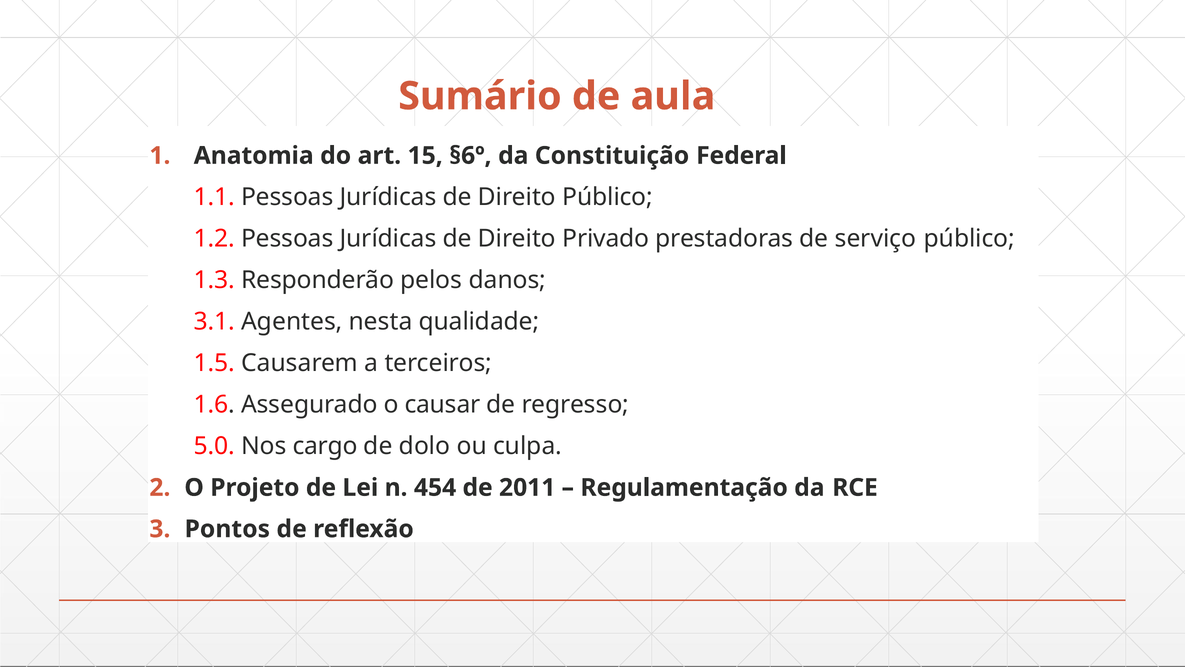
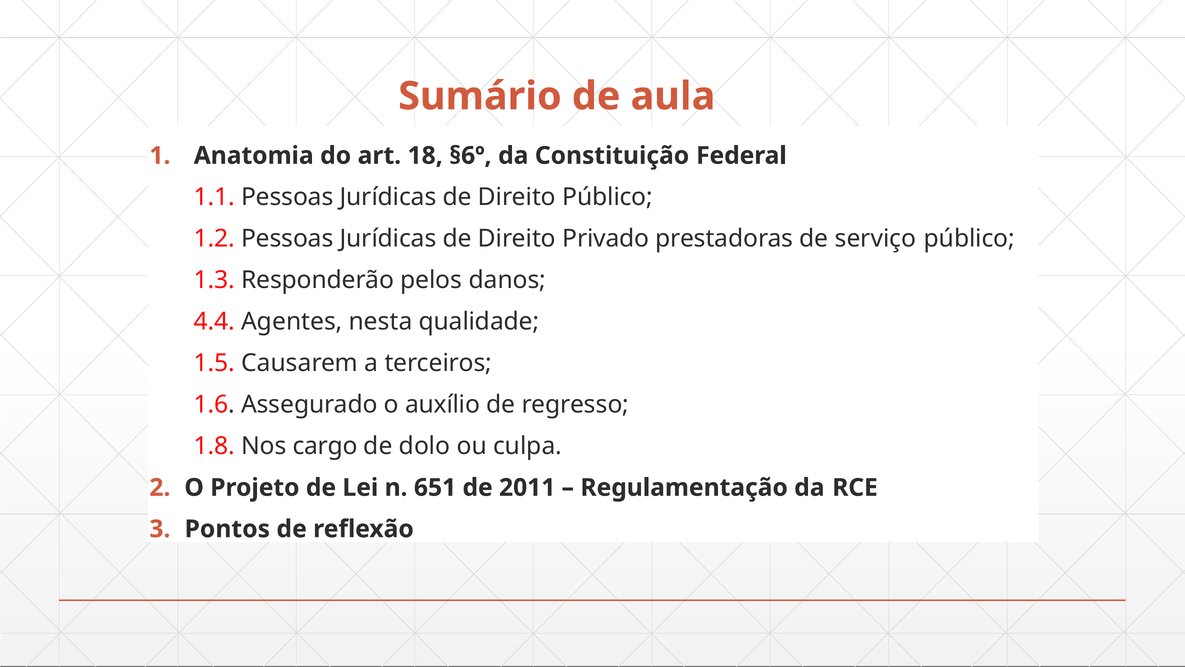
15: 15 -> 18
3.1: 3.1 -> 4.4
causar: causar -> auxílio
5.0: 5.0 -> 1.8
454: 454 -> 651
